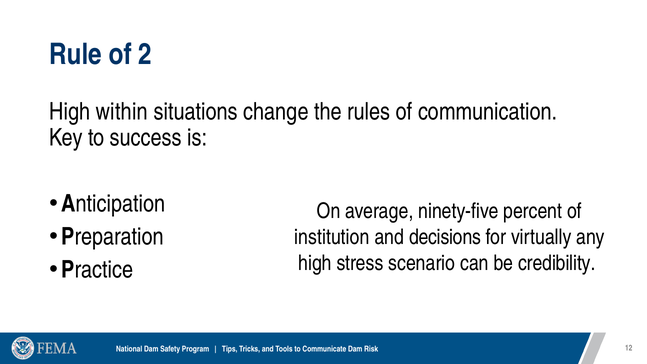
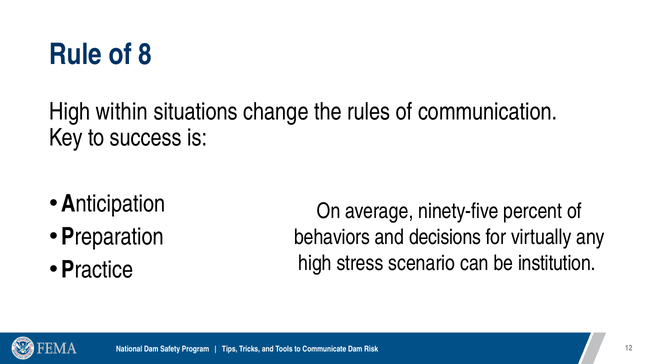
2: 2 -> 8
institution: institution -> behaviors
credibility: credibility -> institution
